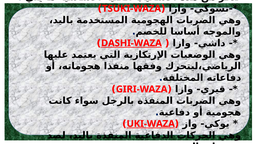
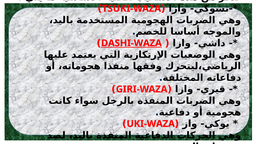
UKI-WAZA underline: present -> none
